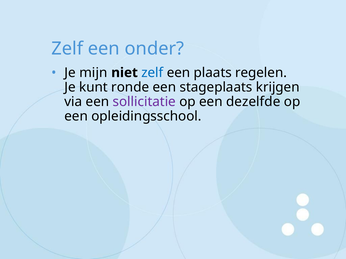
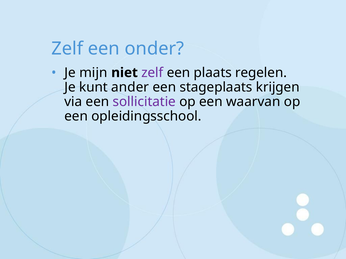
zelf at (152, 73) colour: blue -> purple
ronde: ronde -> ander
dezelfde: dezelfde -> waarvan
